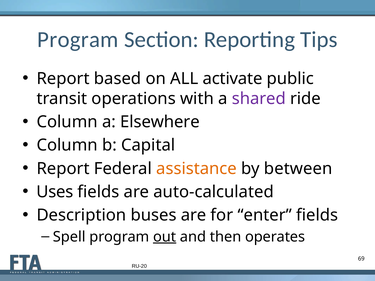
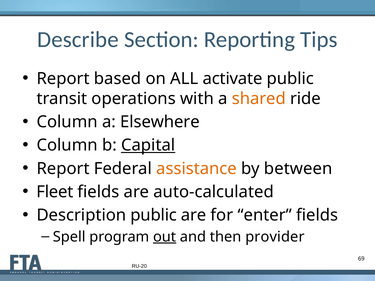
Program at (78, 40): Program -> Describe
shared colour: purple -> orange
Capital underline: none -> present
Uses: Uses -> Fleet
Description buses: buses -> public
operates: operates -> provider
